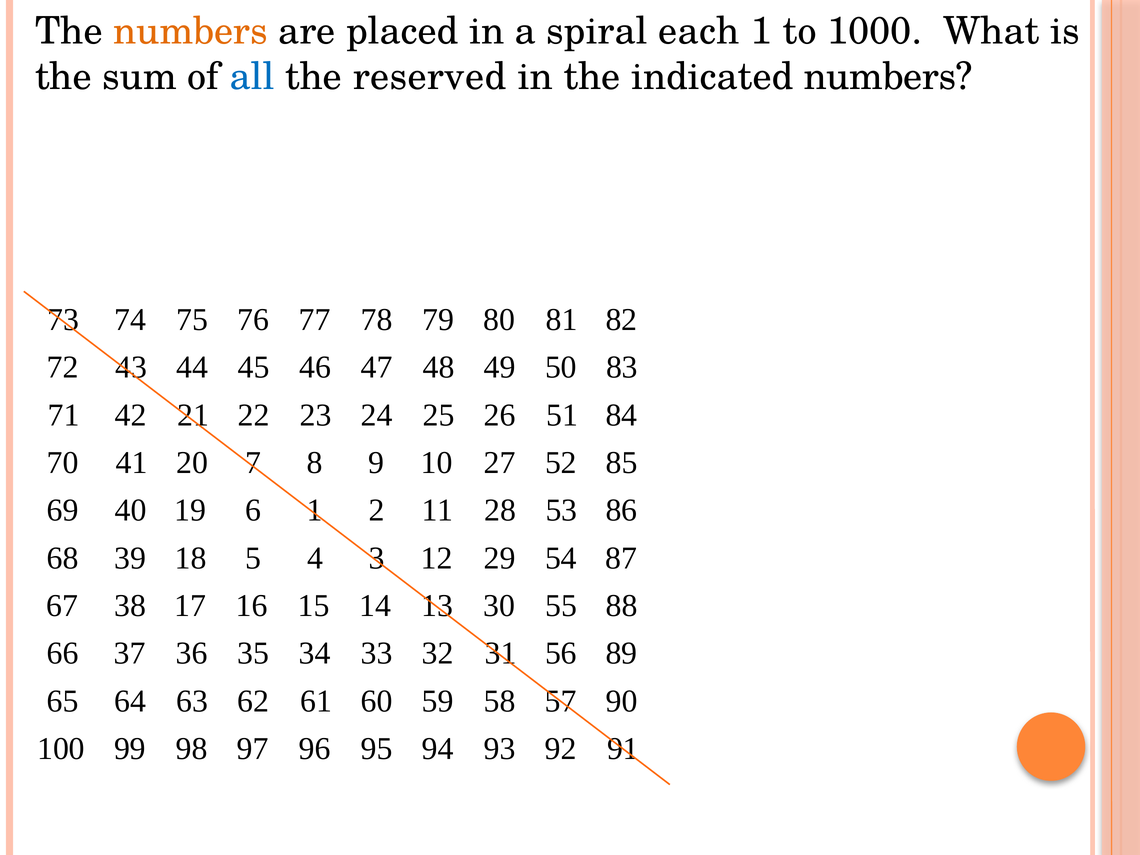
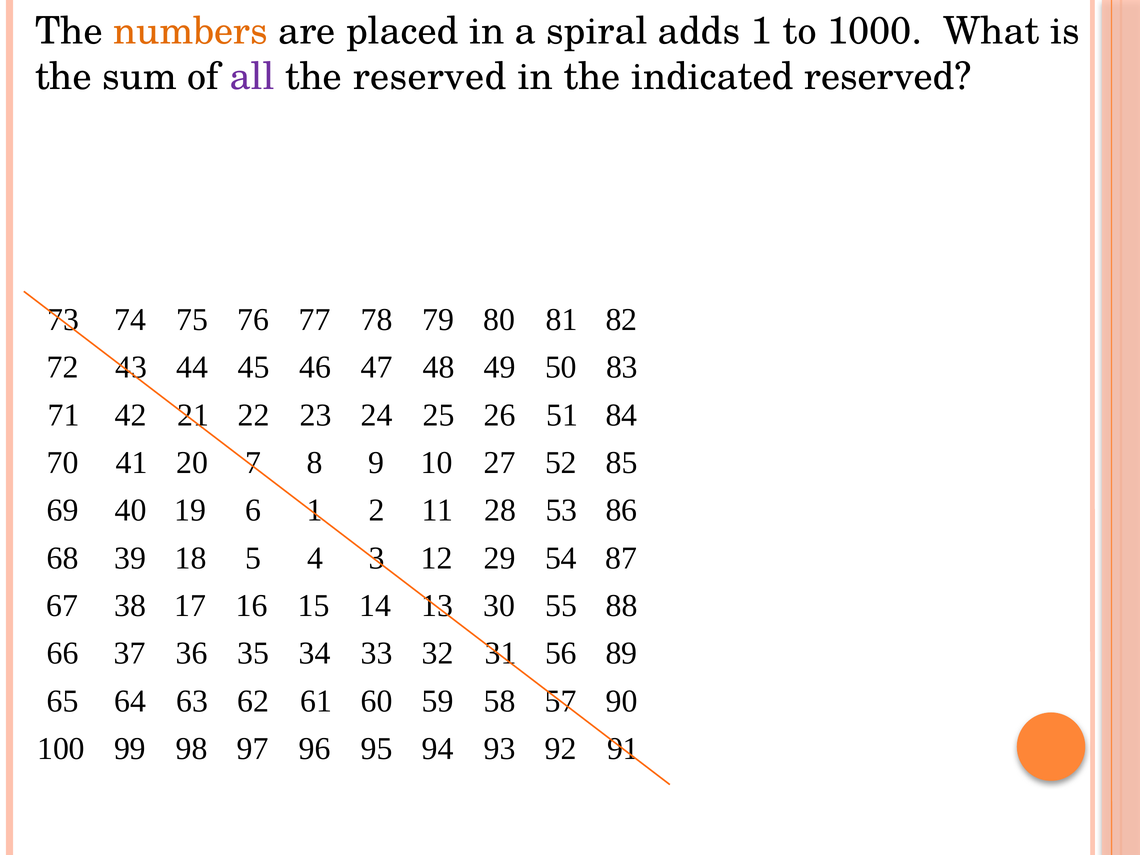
each: each -> adds
all colour: blue -> purple
indicated numbers: numbers -> reserved
